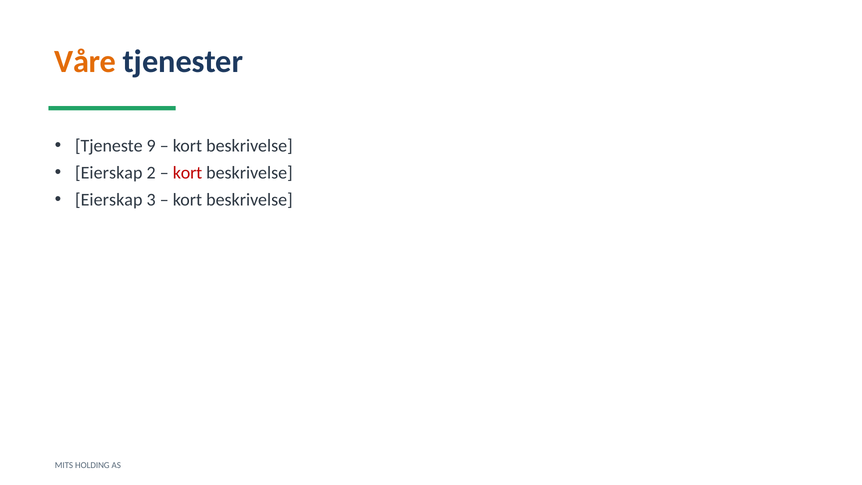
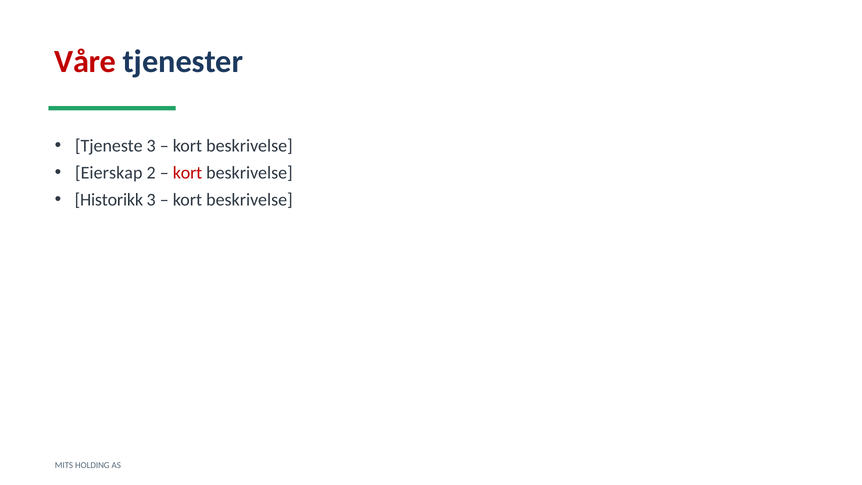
Våre colour: orange -> red
Tjeneste 9: 9 -> 3
Eierskap at (109, 200): Eierskap -> Historikk
